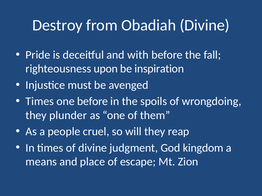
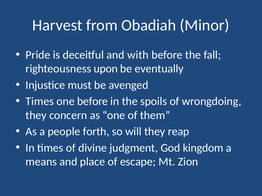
Destroy: Destroy -> Harvest
Obadiah Divine: Divine -> Minor
inspiration: inspiration -> eventually
plunder: plunder -> concern
cruel: cruel -> forth
